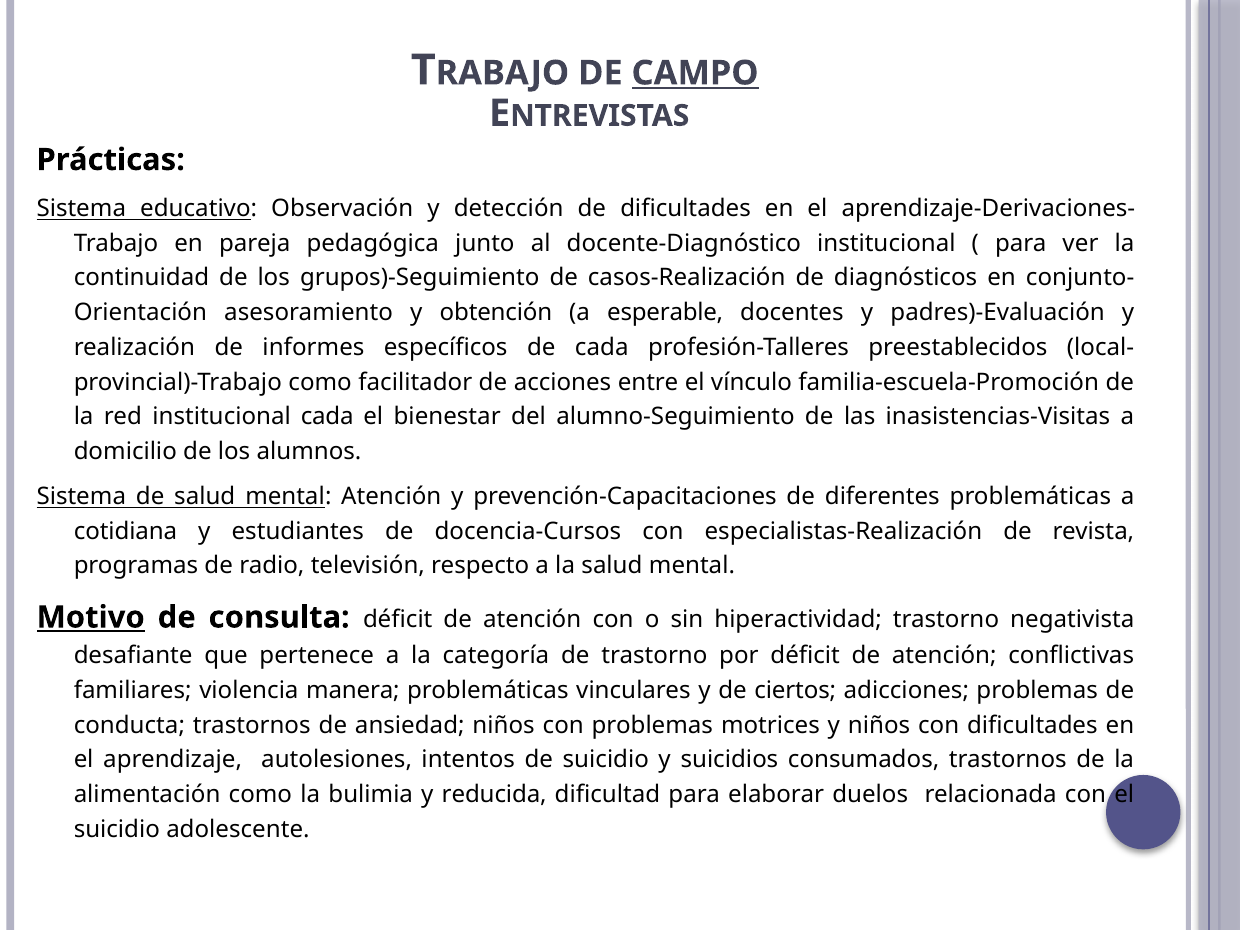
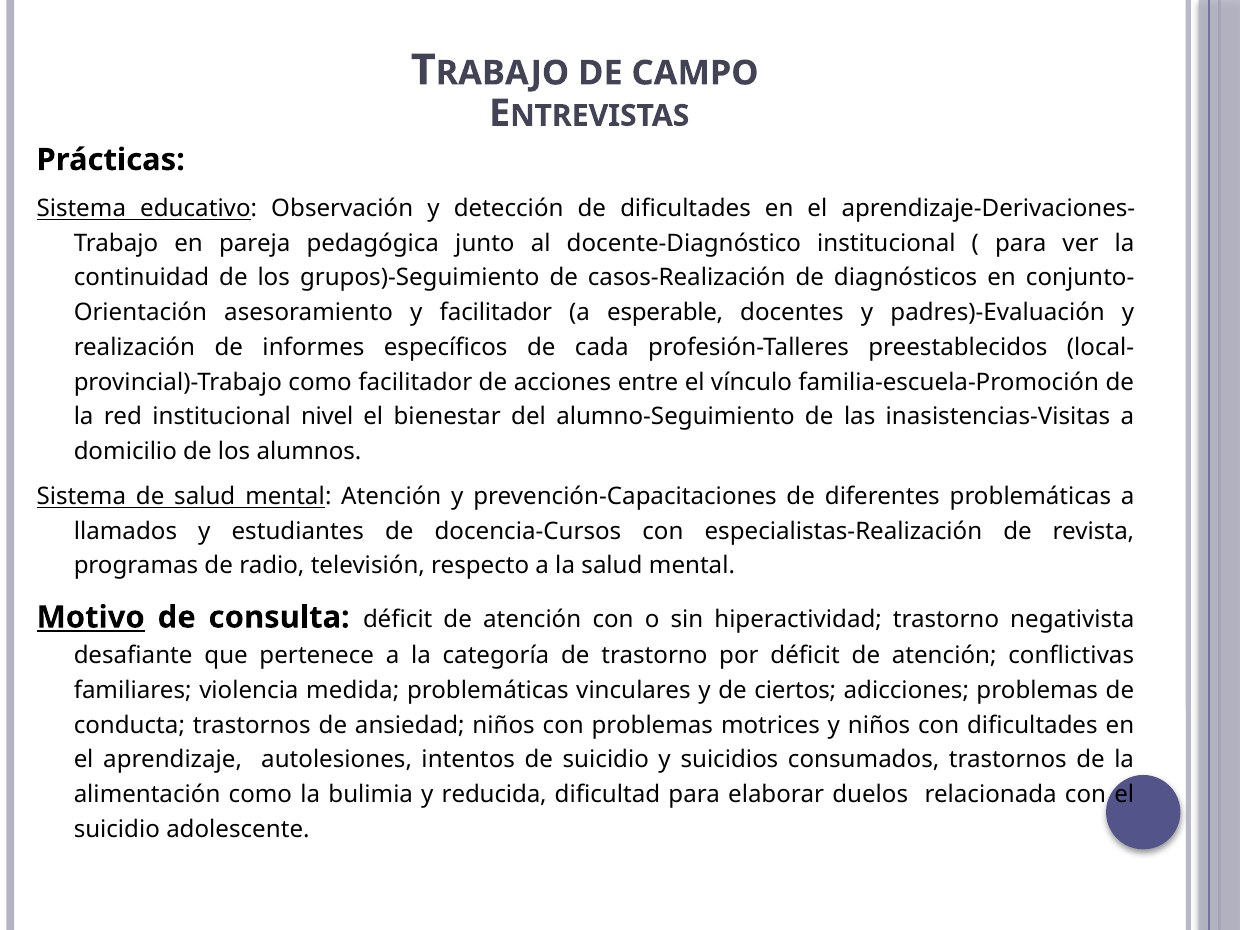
CAMPO underline: present -> none
y obtención: obtención -> facilitador
institucional cada: cada -> nivel
cotidiana: cotidiana -> llamados
manera: manera -> medida
